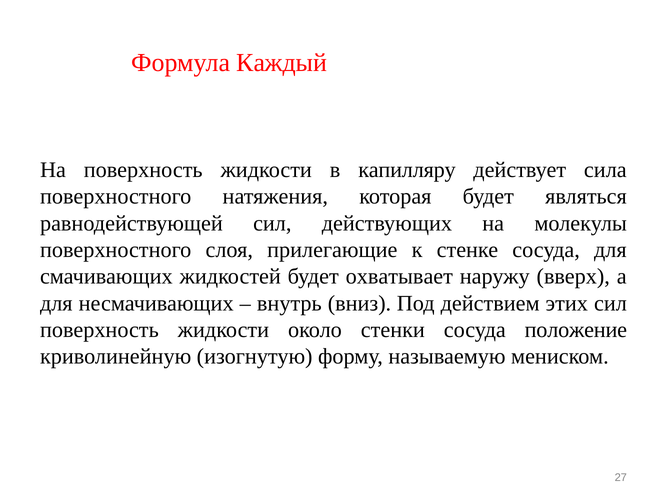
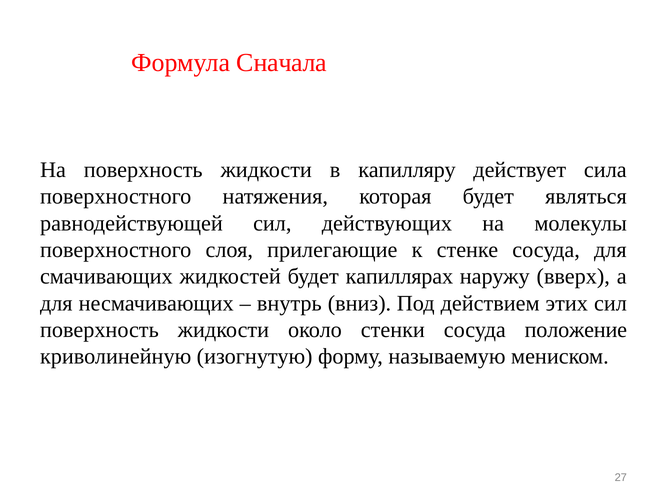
Каждый: Каждый -> Сначала
охватывает: охватывает -> капиллярах
